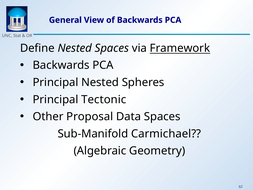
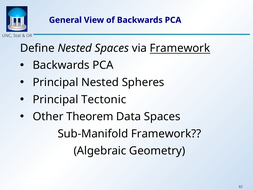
Proposal: Proposal -> Theorem
Sub-Manifold Carmichael: Carmichael -> Framework
